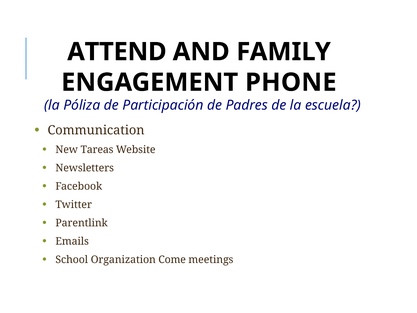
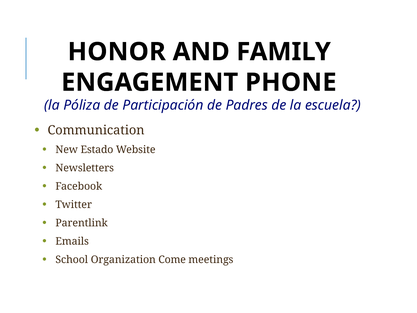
ATTEND: ATTEND -> HONOR
Tareas: Tareas -> Estado
